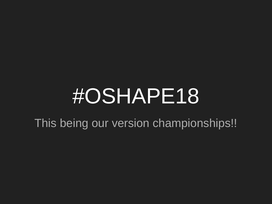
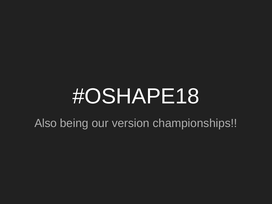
This: This -> Also
